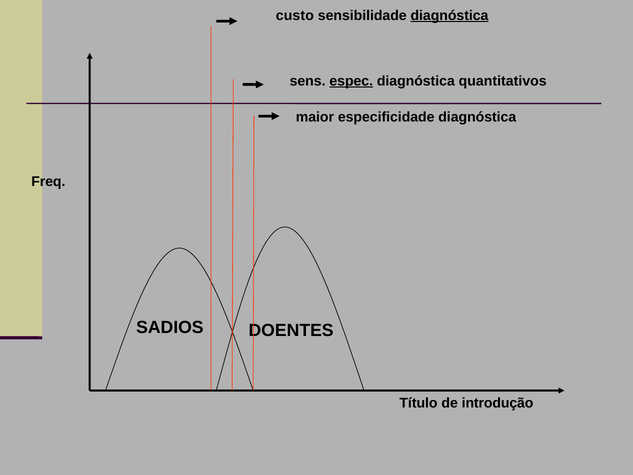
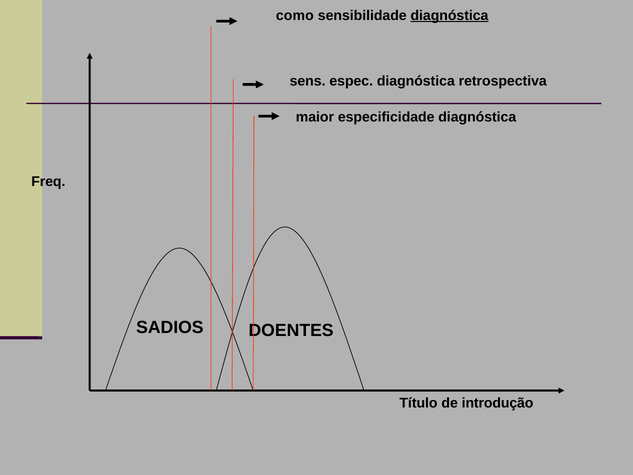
custo: custo -> como
espec underline: present -> none
quantitativos: quantitativos -> retrospectiva
